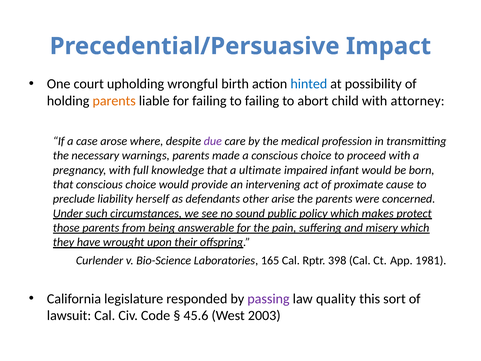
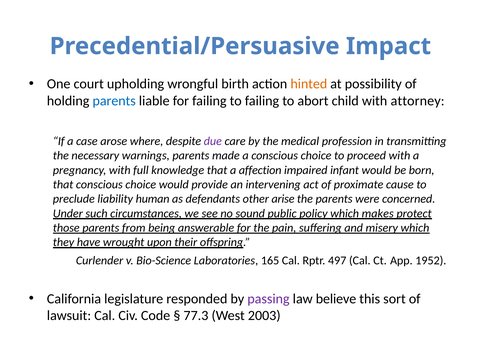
hinted colour: blue -> orange
parents at (114, 101) colour: orange -> blue
ultimate: ultimate -> affection
herself: herself -> human
398: 398 -> 497
1981: 1981 -> 1952
quality: quality -> believe
45.6: 45.6 -> 77.3
